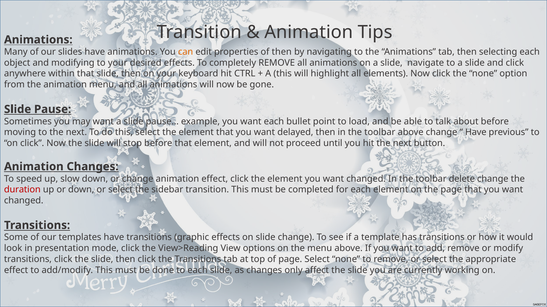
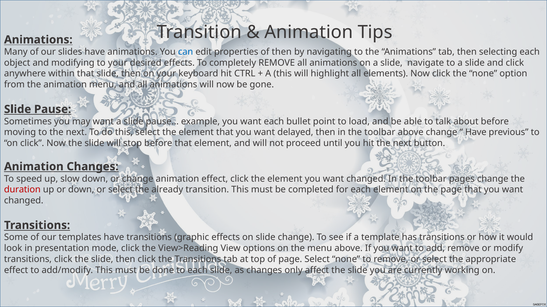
can colour: orange -> blue
delete: delete -> pages
sidebar: sidebar -> already
